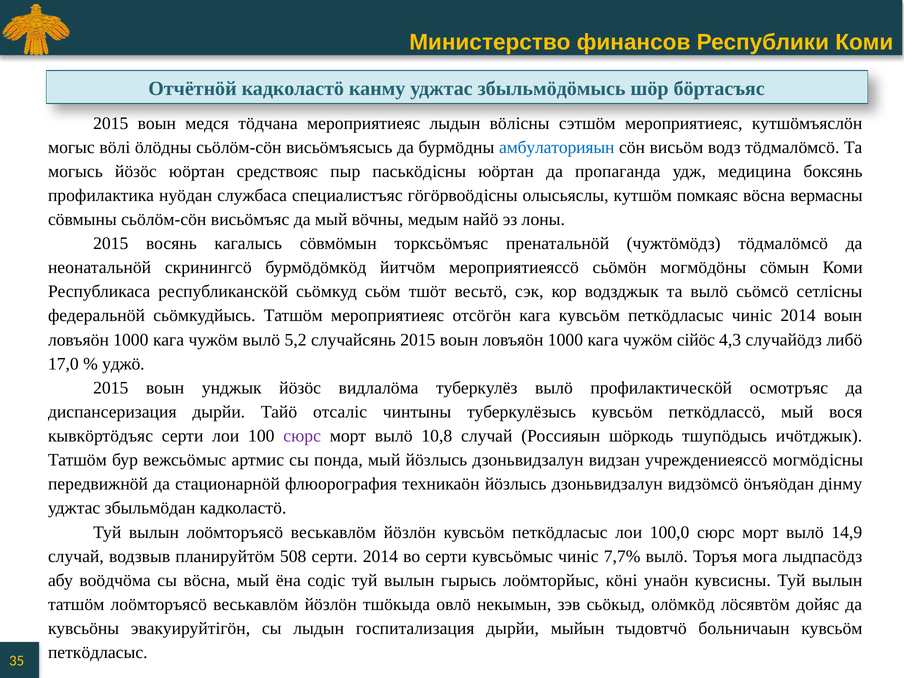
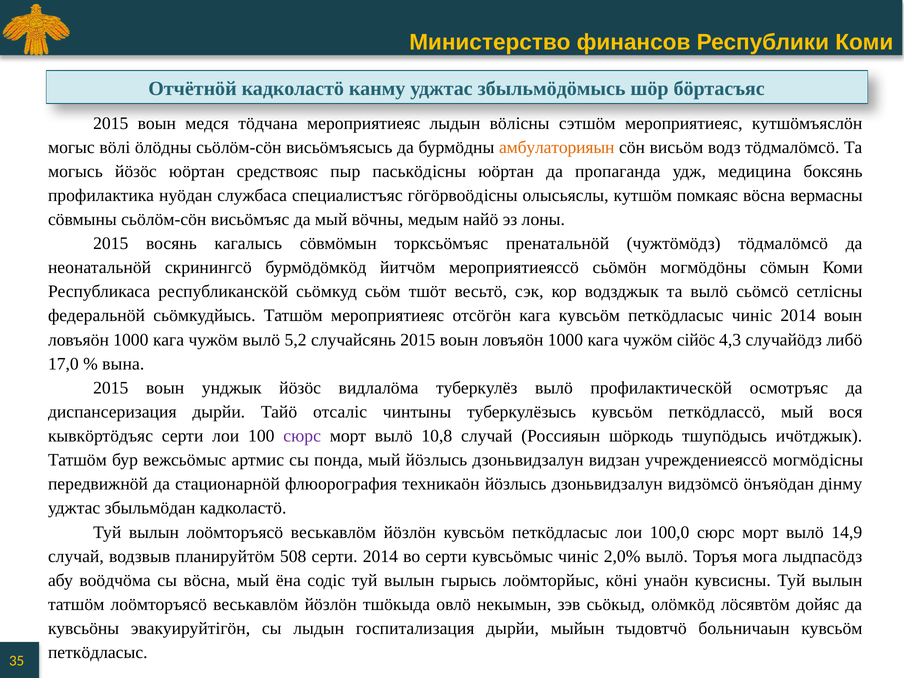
амбулаторияын colour: blue -> orange
уджӧ: уджӧ -> вына
7,7%: 7,7% -> 2,0%
